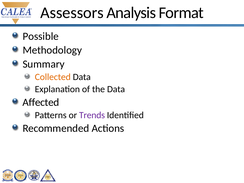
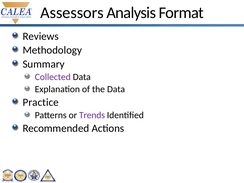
Possible: Possible -> Reviews
Collected colour: orange -> purple
Affected: Affected -> Practice
